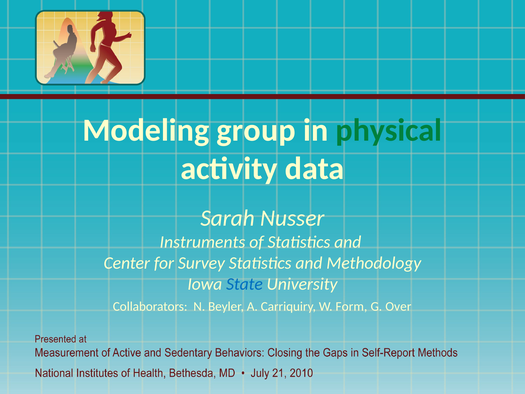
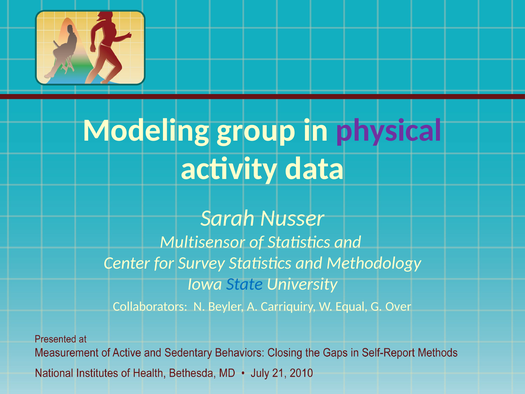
physical colour: green -> purple
Instruments: Instruments -> Multisensor
Form: Form -> Equal
